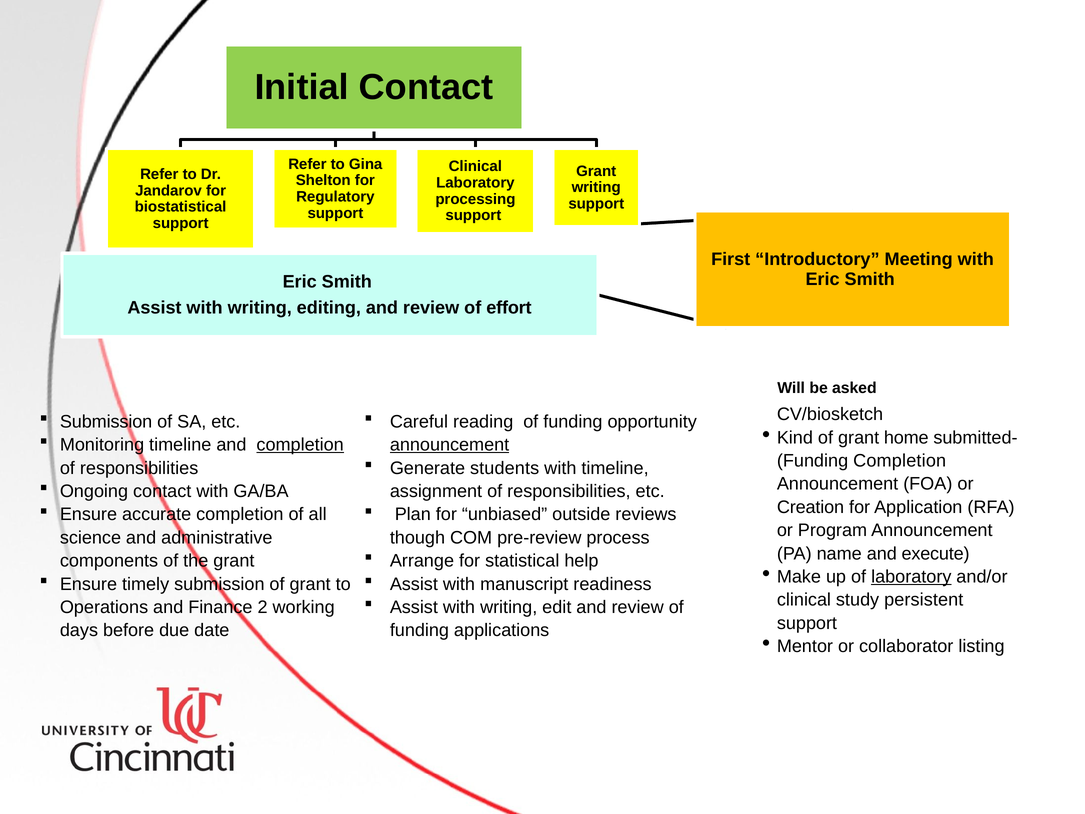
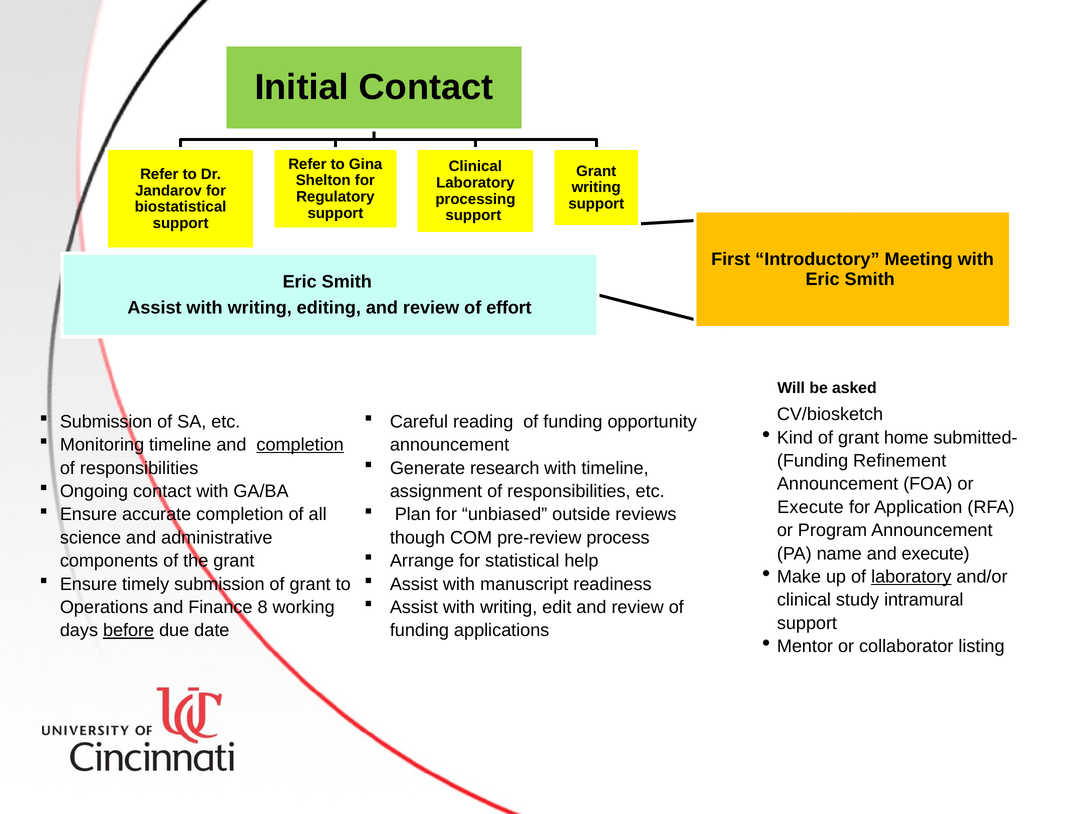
announcement at (450, 445) underline: present -> none
Funding Completion: Completion -> Refinement
students: students -> research
Creation at (811, 507): Creation -> Execute
persistent: persistent -> intramural
2: 2 -> 8
before underline: none -> present
